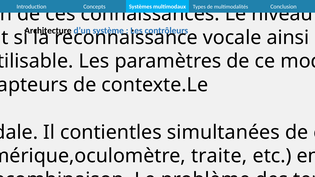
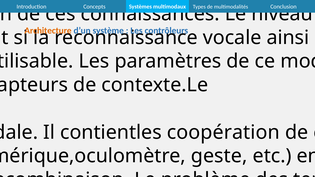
Architecture colour: black -> orange
contientles simultanées: simultanées -> coopération
traite: traite -> geste
